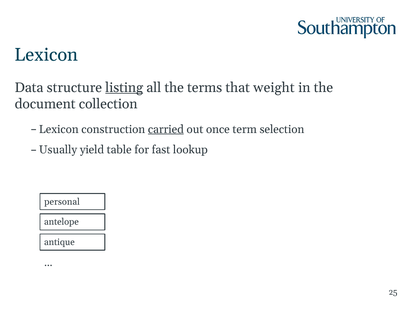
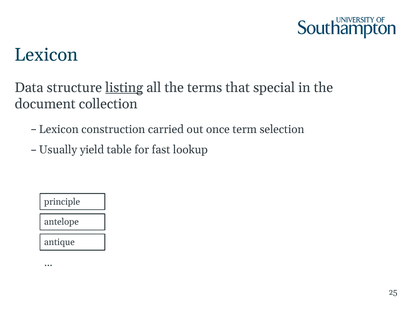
weight: weight -> special
carried underline: present -> none
personal: personal -> principle
